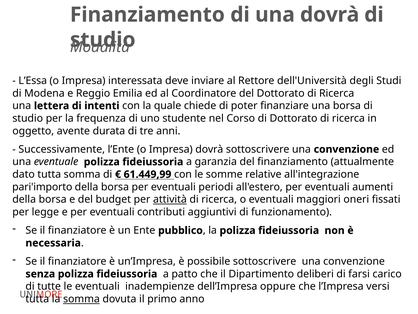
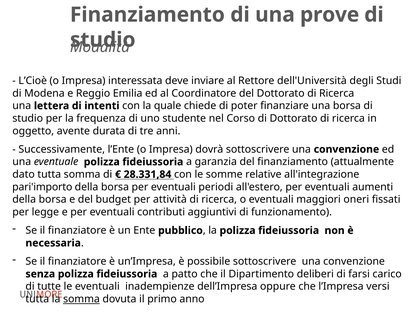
una dovrà: dovrà -> prove
L’Essa: L’Essa -> L’Cioè
61.449,99: 61.449,99 -> 28.331,84
attività underline: present -> none
